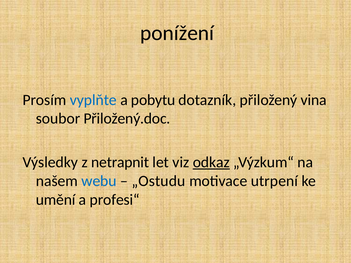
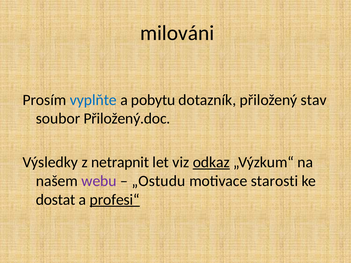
ponížení: ponížení -> milováni
vina: vina -> stav
webu colour: blue -> purple
utrpení: utrpení -> starosti
umění: umění -> dostat
profesi“ underline: none -> present
